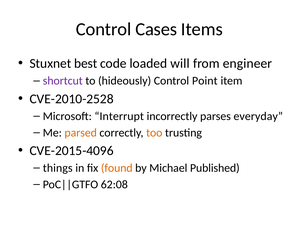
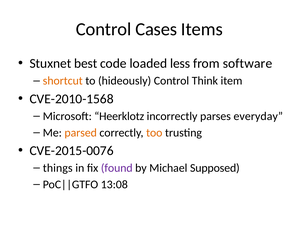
will: will -> less
engineer: engineer -> software
shortcut colour: purple -> orange
Point: Point -> Think
CVE-2010-2528: CVE-2010-2528 -> CVE-2010-1568
Interrupt: Interrupt -> Heerklotz
CVE-2015-4096: CVE-2015-4096 -> CVE-2015-0076
found colour: orange -> purple
Published: Published -> Supposed
62:08: 62:08 -> 13:08
